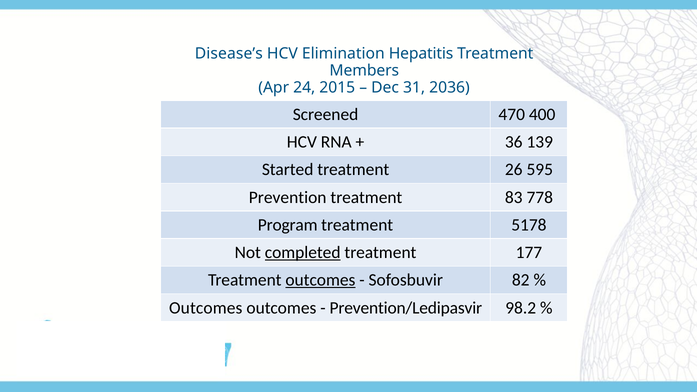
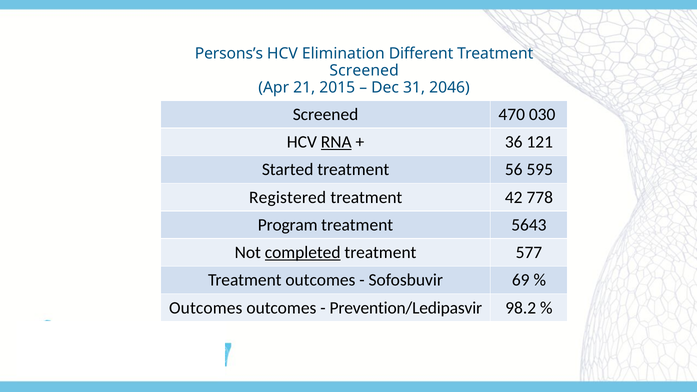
Disease’s: Disease’s -> Persons’s
Hepatitis: Hepatitis -> Different
Members at (364, 70): Members -> Screened
24: 24 -> 21
2036: 2036 -> 2046
400: 400 -> 030
RNA underline: none -> present
139: 139 -> 121
26: 26 -> 56
Prevention: Prevention -> Registered
83: 83 -> 42
5178: 5178 -> 5643
177: 177 -> 577
outcomes at (320, 280) underline: present -> none
82: 82 -> 69
